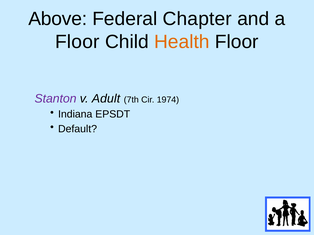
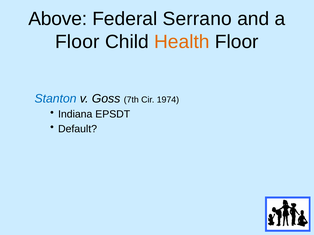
Chapter: Chapter -> Serrano
Stanton colour: purple -> blue
Adult: Adult -> Goss
